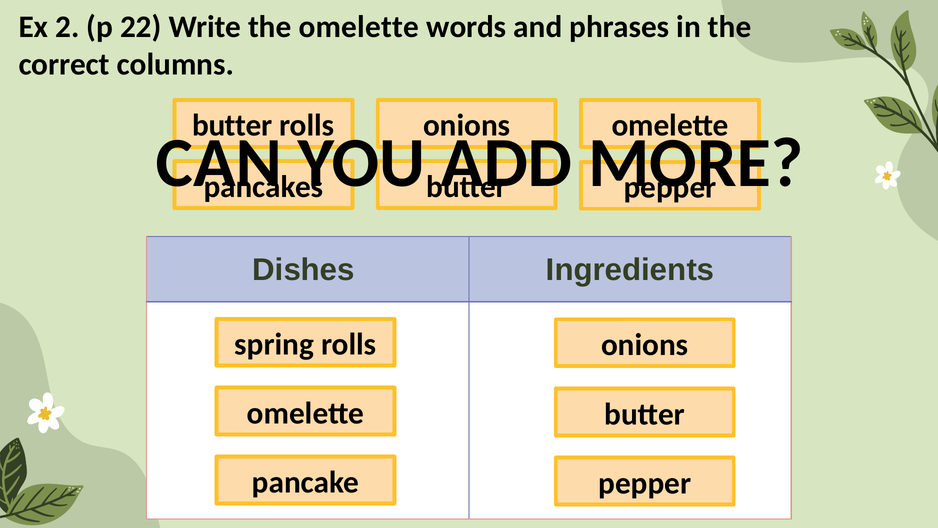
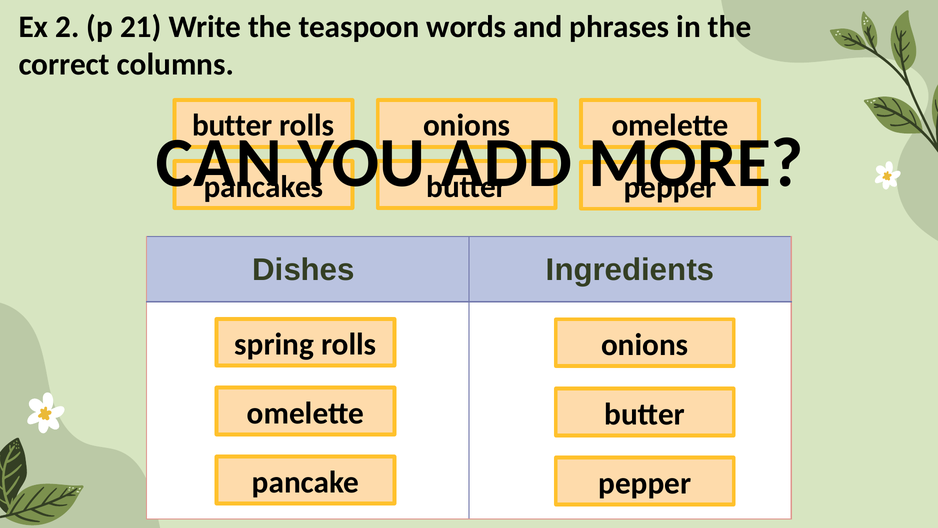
22: 22 -> 21
the omelette: omelette -> teaspoon
